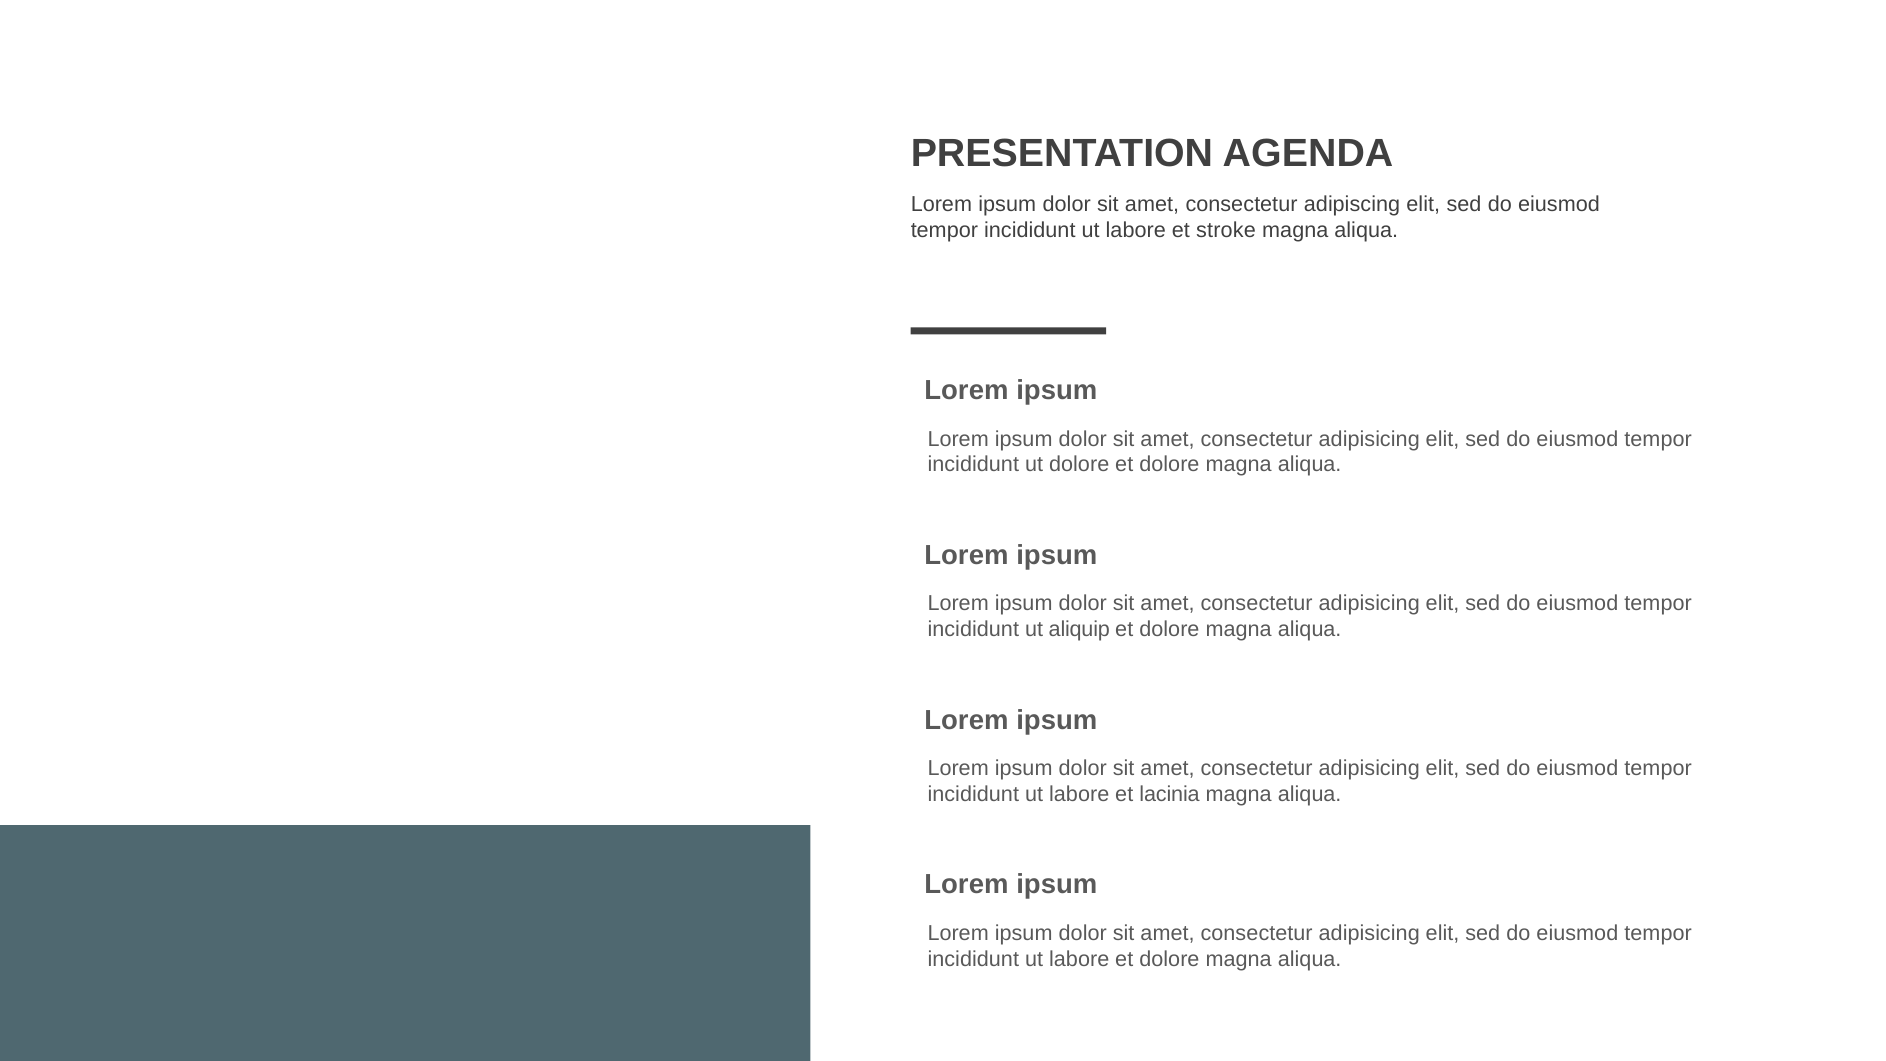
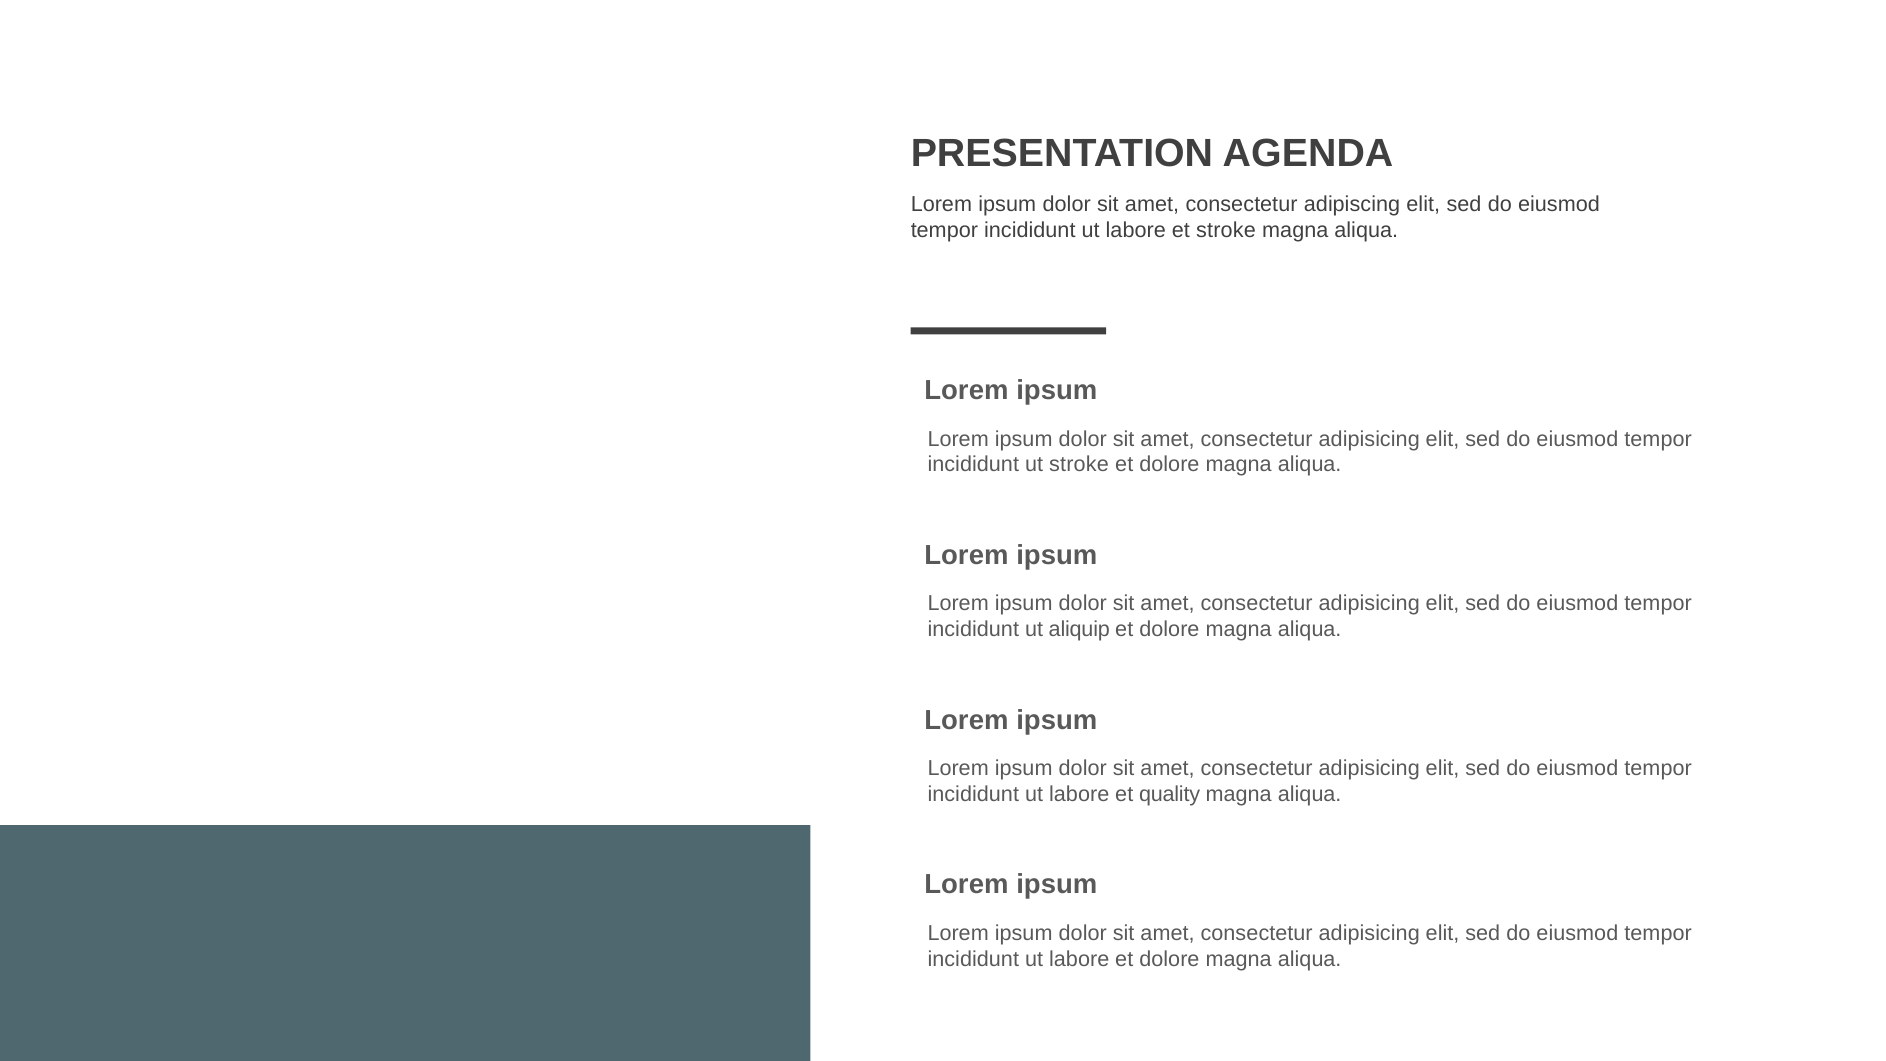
ut dolore: dolore -> stroke
lacinia: lacinia -> quality
